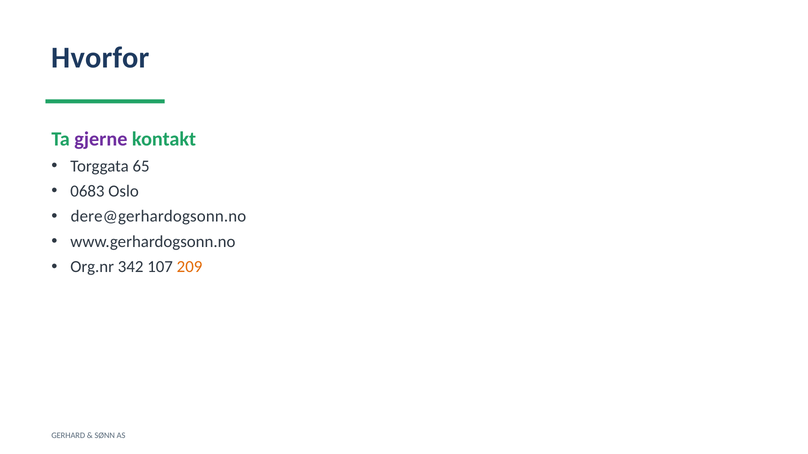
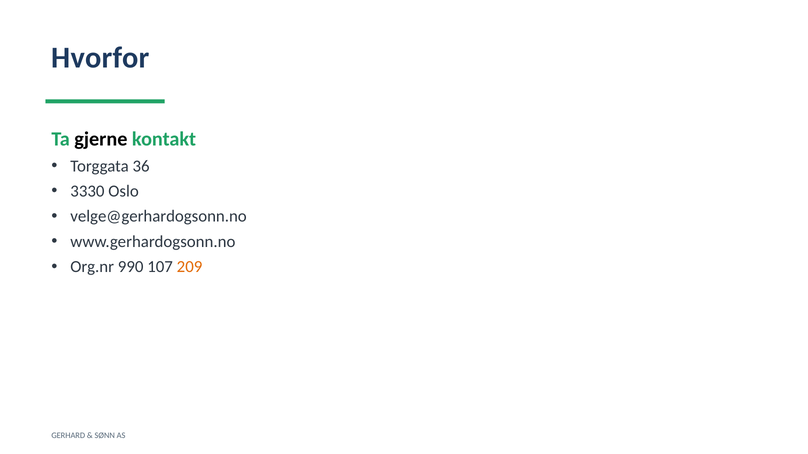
gjerne colour: purple -> black
65: 65 -> 36
0683: 0683 -> 3330
dere@gerhardogsonn.no: dere@gerhardogsonn.no -> velge@gerhardogsonn.no
342: 342 -> 990
